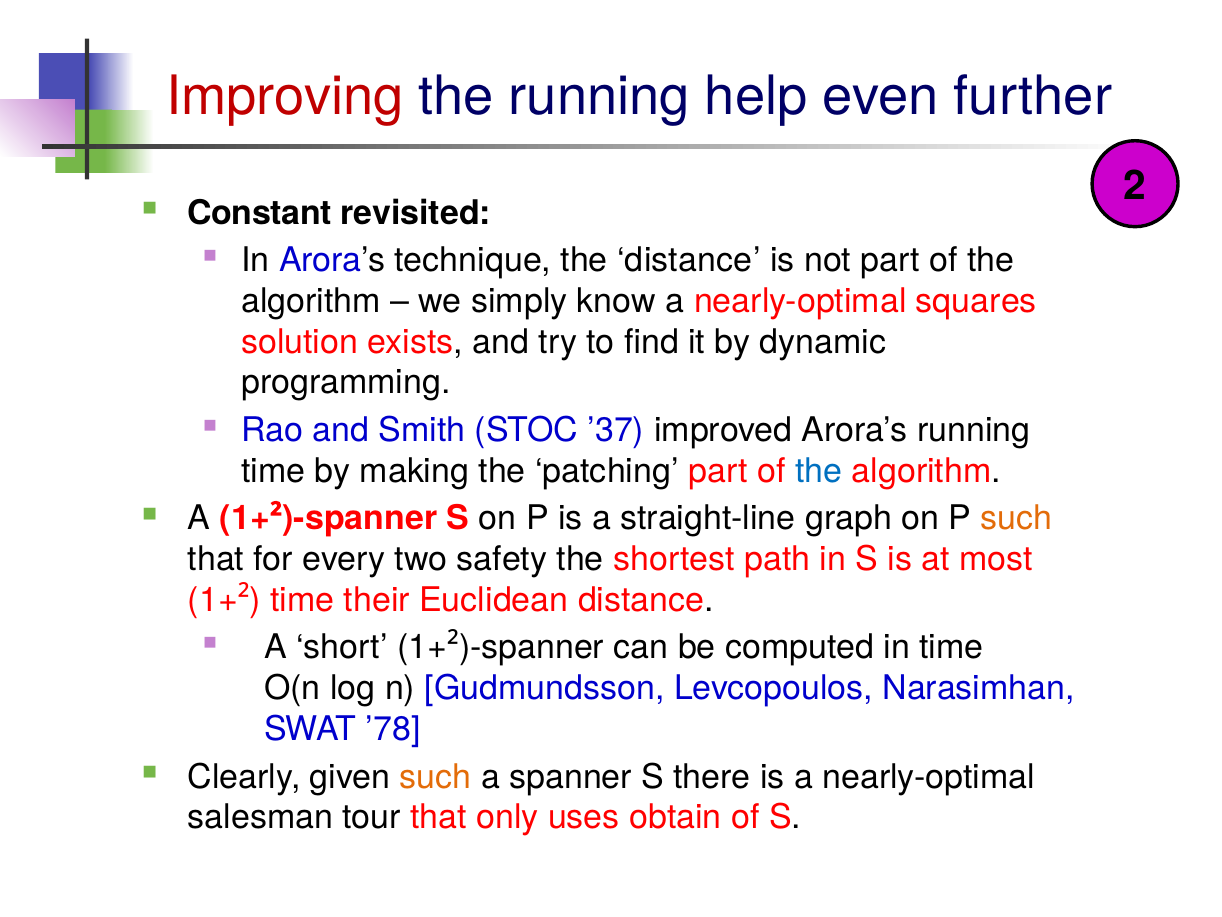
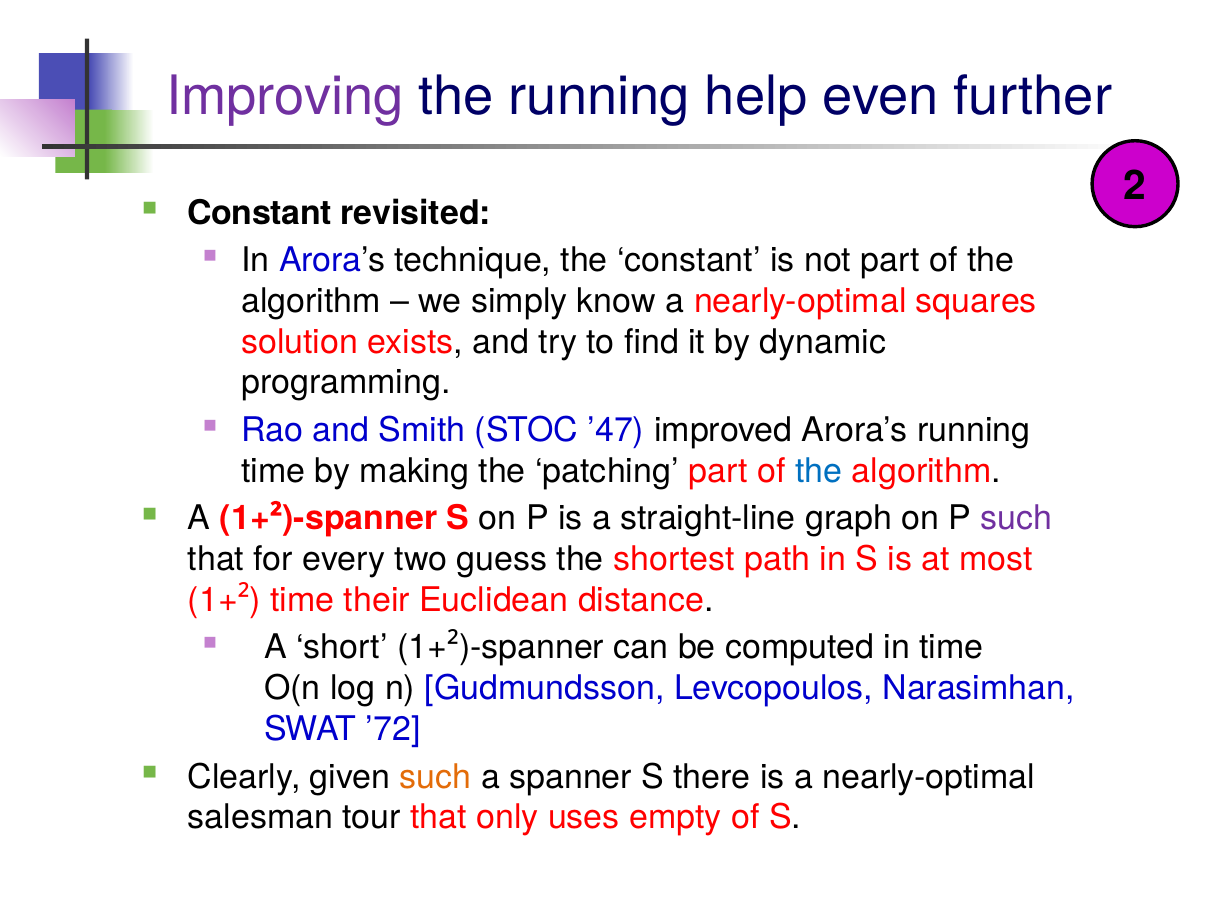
Improving colour: red -> purple
the distance: distance -> constant
’37: ’37 -> ’47
such at (1017, 518) colour: orange -> purple
safety: safety -> guess
’78: ’78 -> ’72
obtain: obtain -> empty
